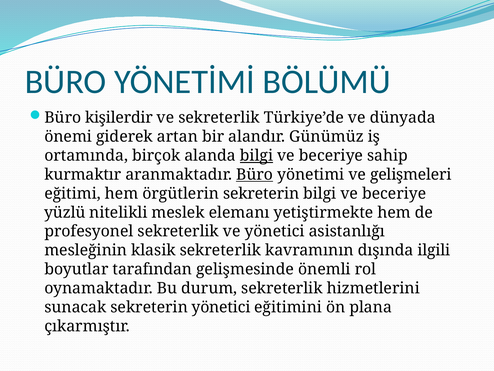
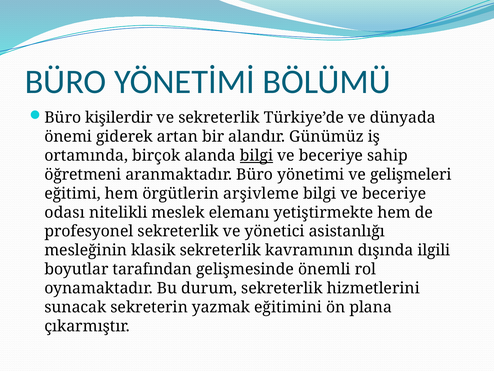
kurmaktır: kurmaktır -> öğretmeni
Büro at (255, 174) underline: present -> none
örgütlerin sekreterin: sekreterin -> arşivleme
yüzlü: yüzlü -> odası
sekreterin yönetici: yönetici -> yazmak
